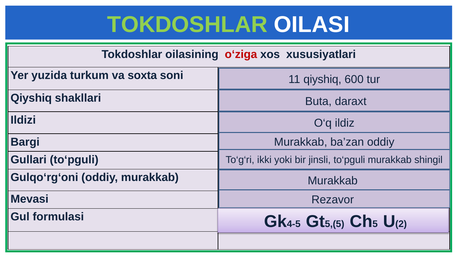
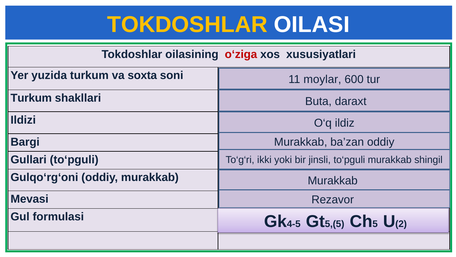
TOKDOSHLAR at (187, 25) colour: light green -> yellow
11 qiyshiq: qiyshiq -> moylar
Qiyshiq at (31, 98): Qiyshiq -> Turkum
